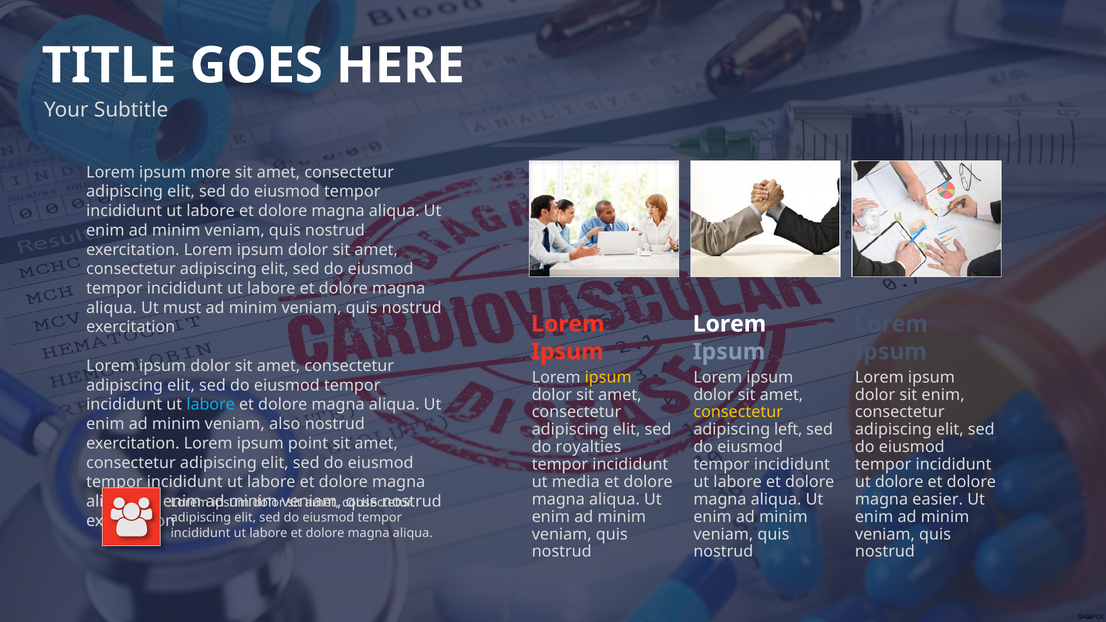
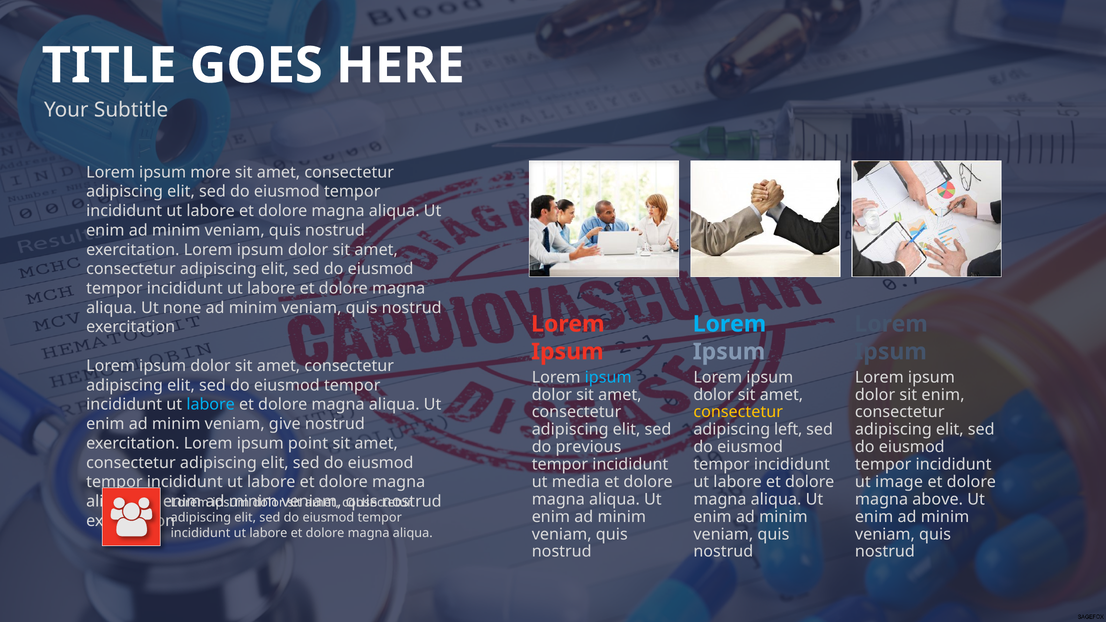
must: must -> none
Lorem at (729, 324) colour: white -> light blue
ipsum at (608, 377) colour: yellow -> light blue
also: also -> give
royalties: royalties -> previous
ut dolore: dolore -> image
easier: easier -> above
